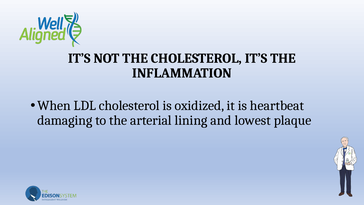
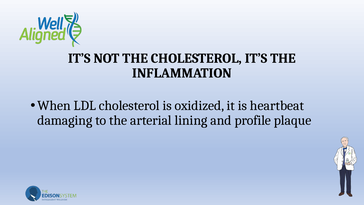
lowest: lowest -> profile
